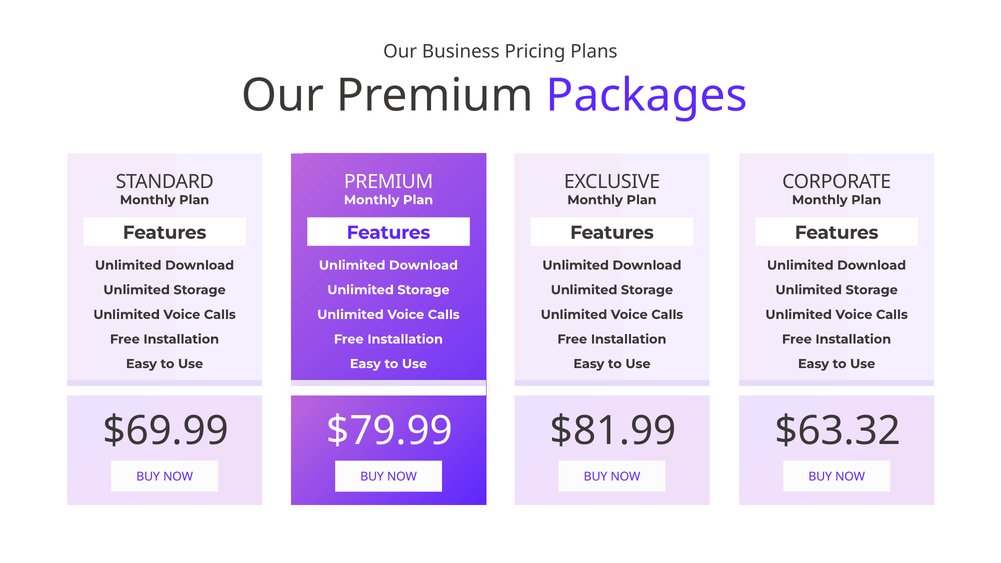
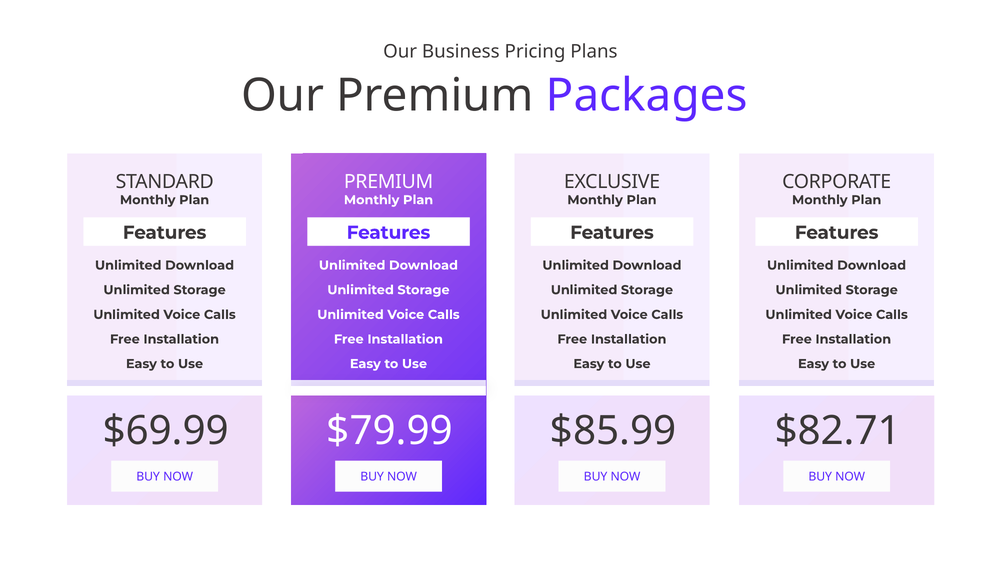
$81.99: $81.99 -> $85.99
$63.32: $63.32 -> $82.71
